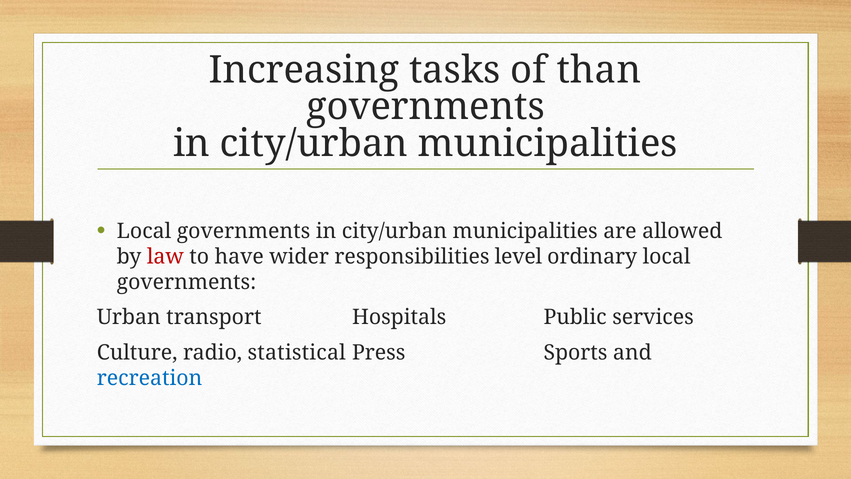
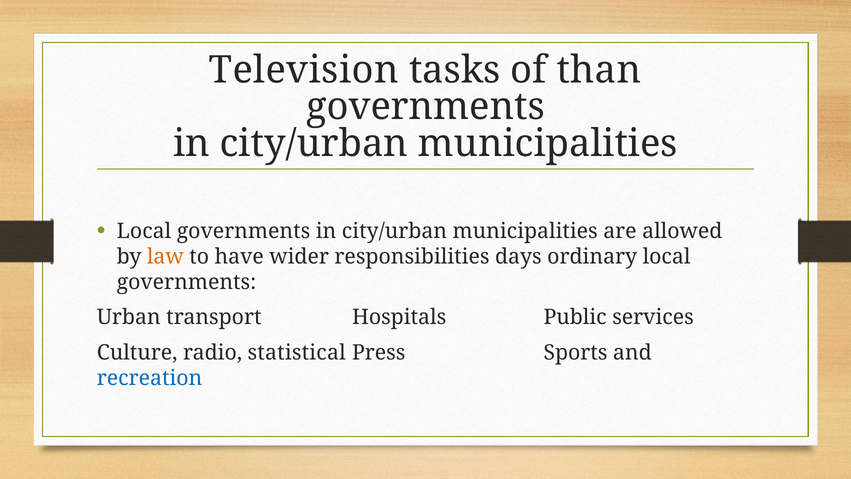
Increasing: Increasing -> Television
law colour: red -> orange
level: level -> days
